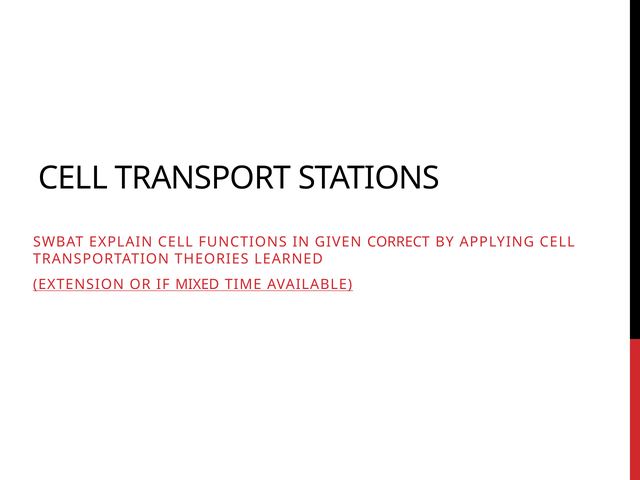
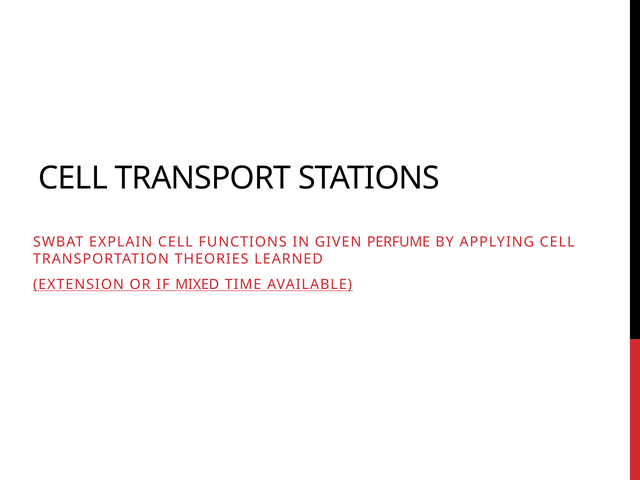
CORRECT: CORRECT -> PERFUME
